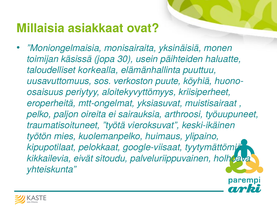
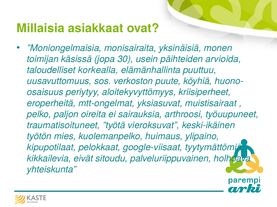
haluatte: haluatte -> arvioida
